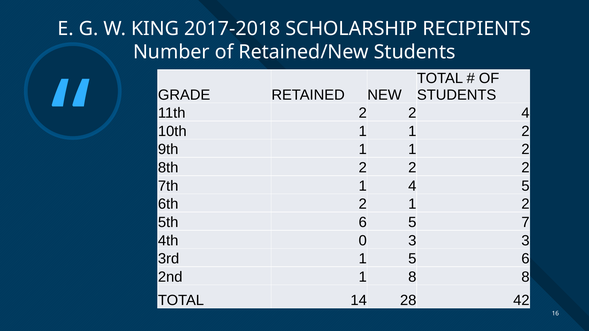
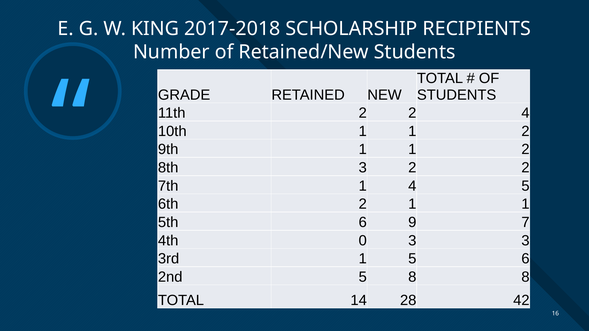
8th 2: 2 -> 3
2 1 2: 2 -> 1
6 5: 5 -> 9
2nd 1: 1 -> 5
